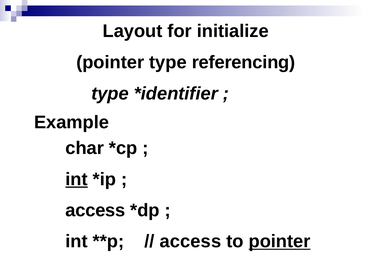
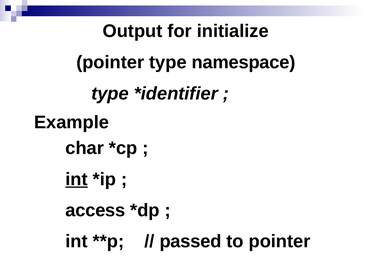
Layout: Layout -> Output
referencing: referencing -> namespace
access at (190, 241): access -> passed
pointer at (280, 241) underline: present -> none
